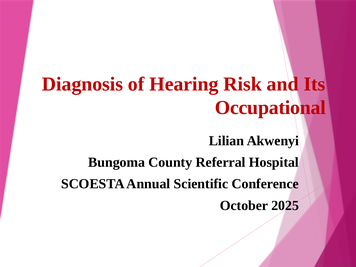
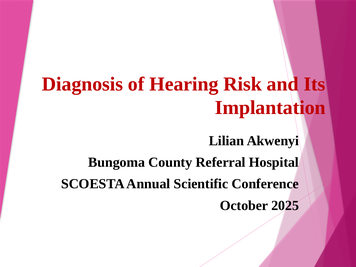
Occupational: Occupational -> Implantation
